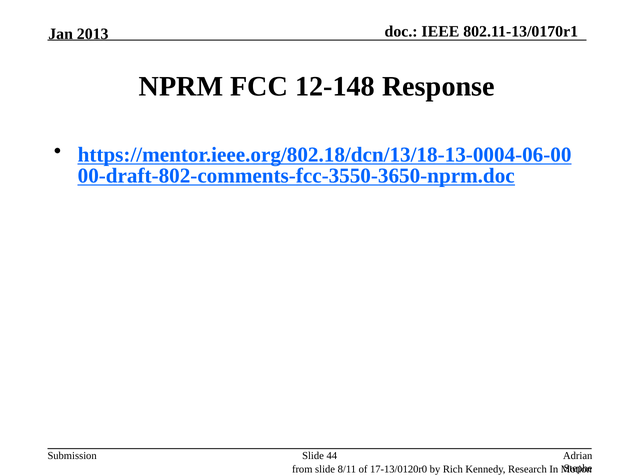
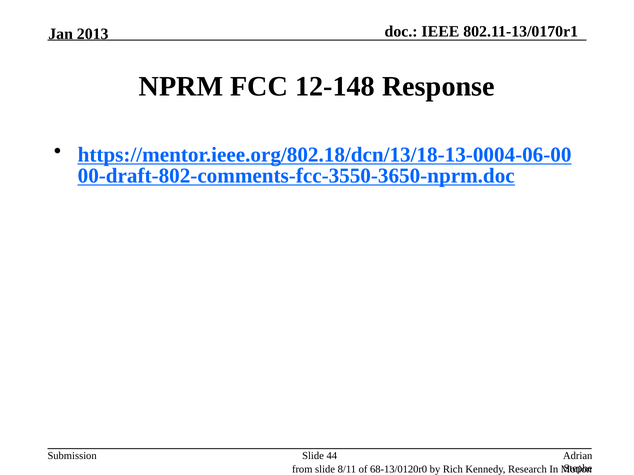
17-13/0120r0: 17-13/0120r0 -> 68-13/0120r0
